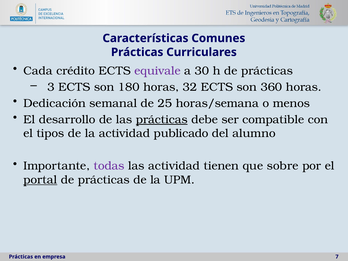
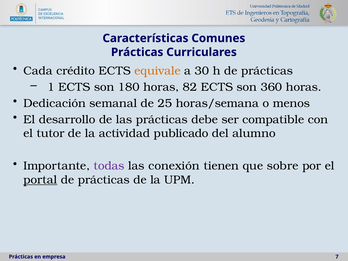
equivale colour: purple -> orange
3: 3 -> 1
32: 32 -> 82
prácticas at (162, 119) underline: present -> none
tipos: tipos -> tutor
las actividad: actividad -> conexión
